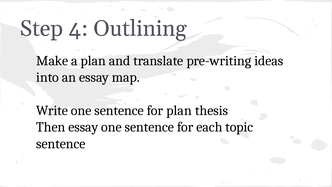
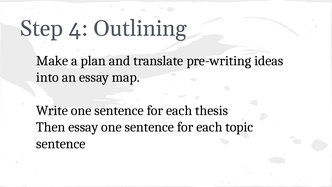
plan at (179, 110): plan -> each
